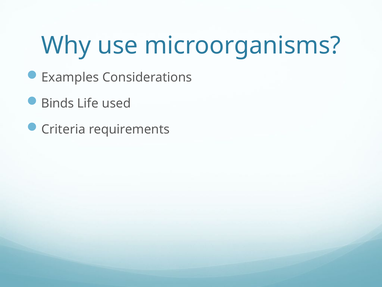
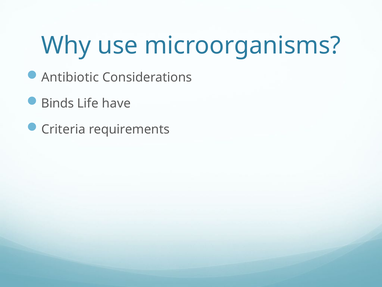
Examples: Examples -> Antibiotic
used: used -> have
